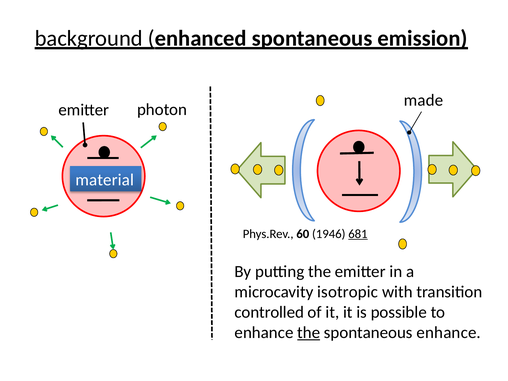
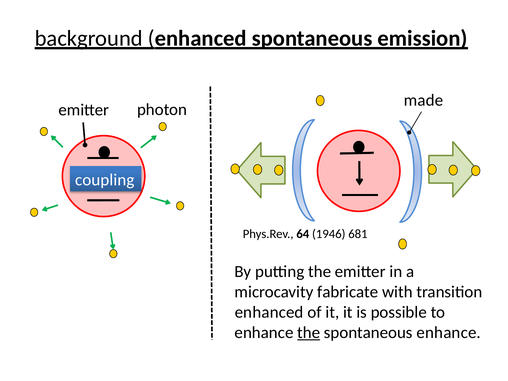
material: material -> coupling
60: 60 -> 64
681 underline: present -> none
isotropic: isotropic -> fabricate
controlled at (269, 312): controlled -> enhanced
